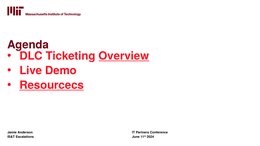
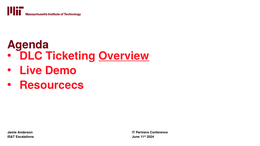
Resourcecs underline: present -> none
